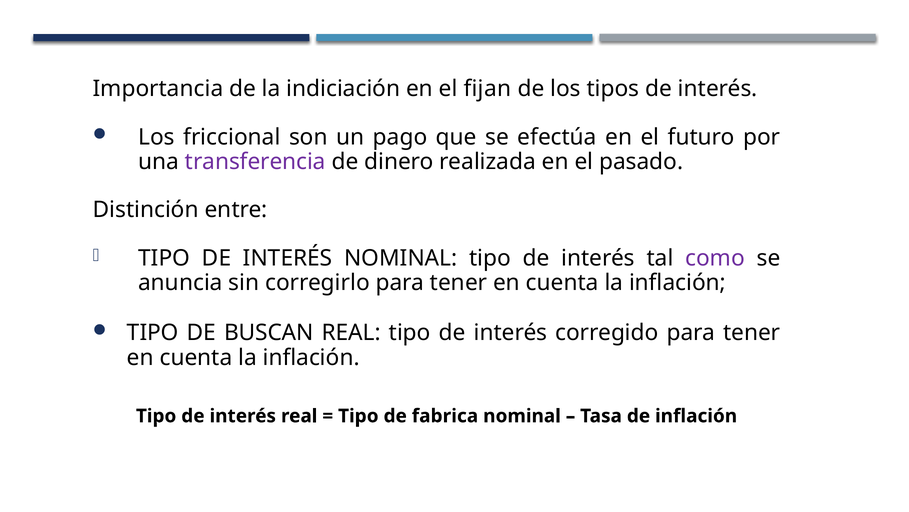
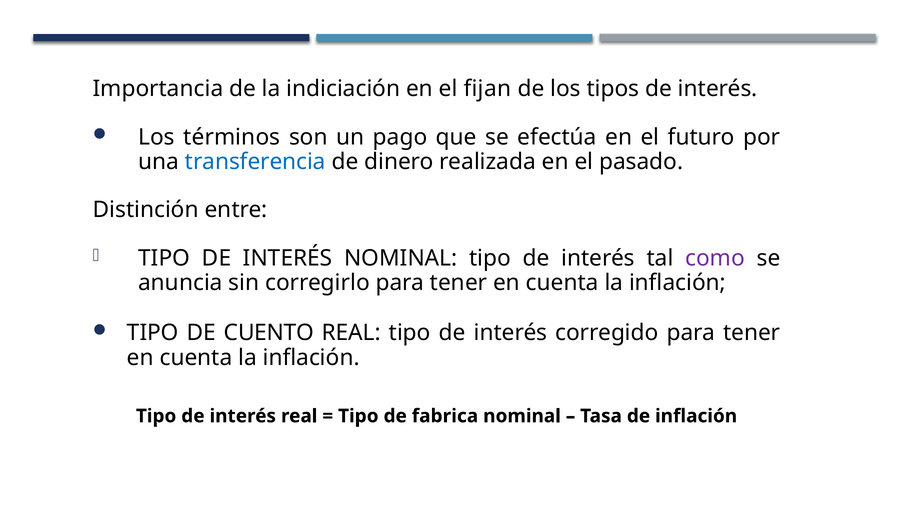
friccional: friccional -> términos
transferencia colour: purple -> blue
BUSCAN: BUSCAN -> CUENTO
